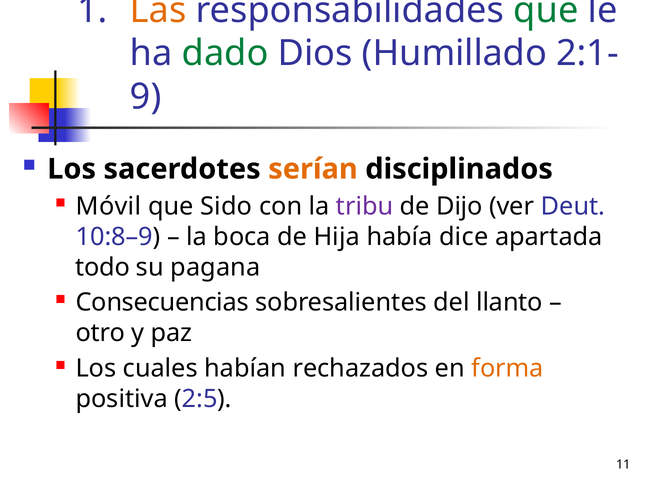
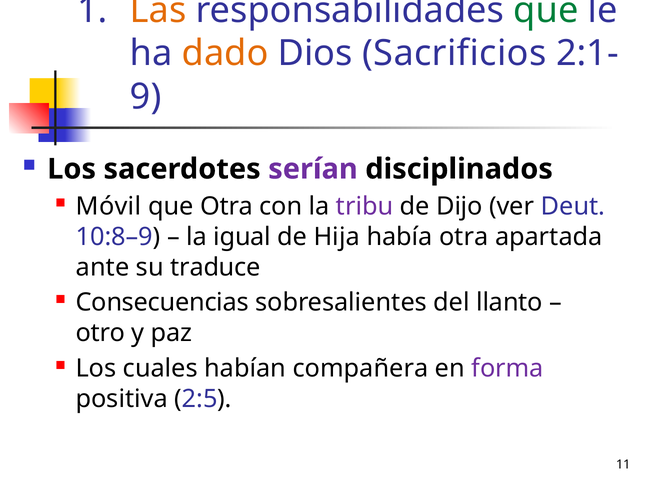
dado colour: green -> orange
Humillado: Humillado -> Sacrificios
serían colour: orange -> purple
que Sido: Sido -> Otra
boca: boca -> igual
había dice: dice -> otra
todo: todo -> ante
pagana: pagana -> traduce
rechazados: rechazados -> compañera
forma colour: orange -> purple
